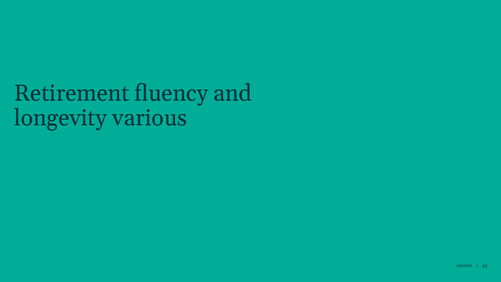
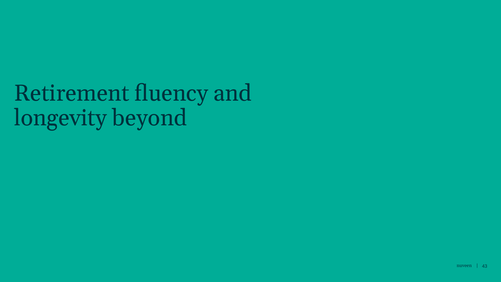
various: various -> beyond
